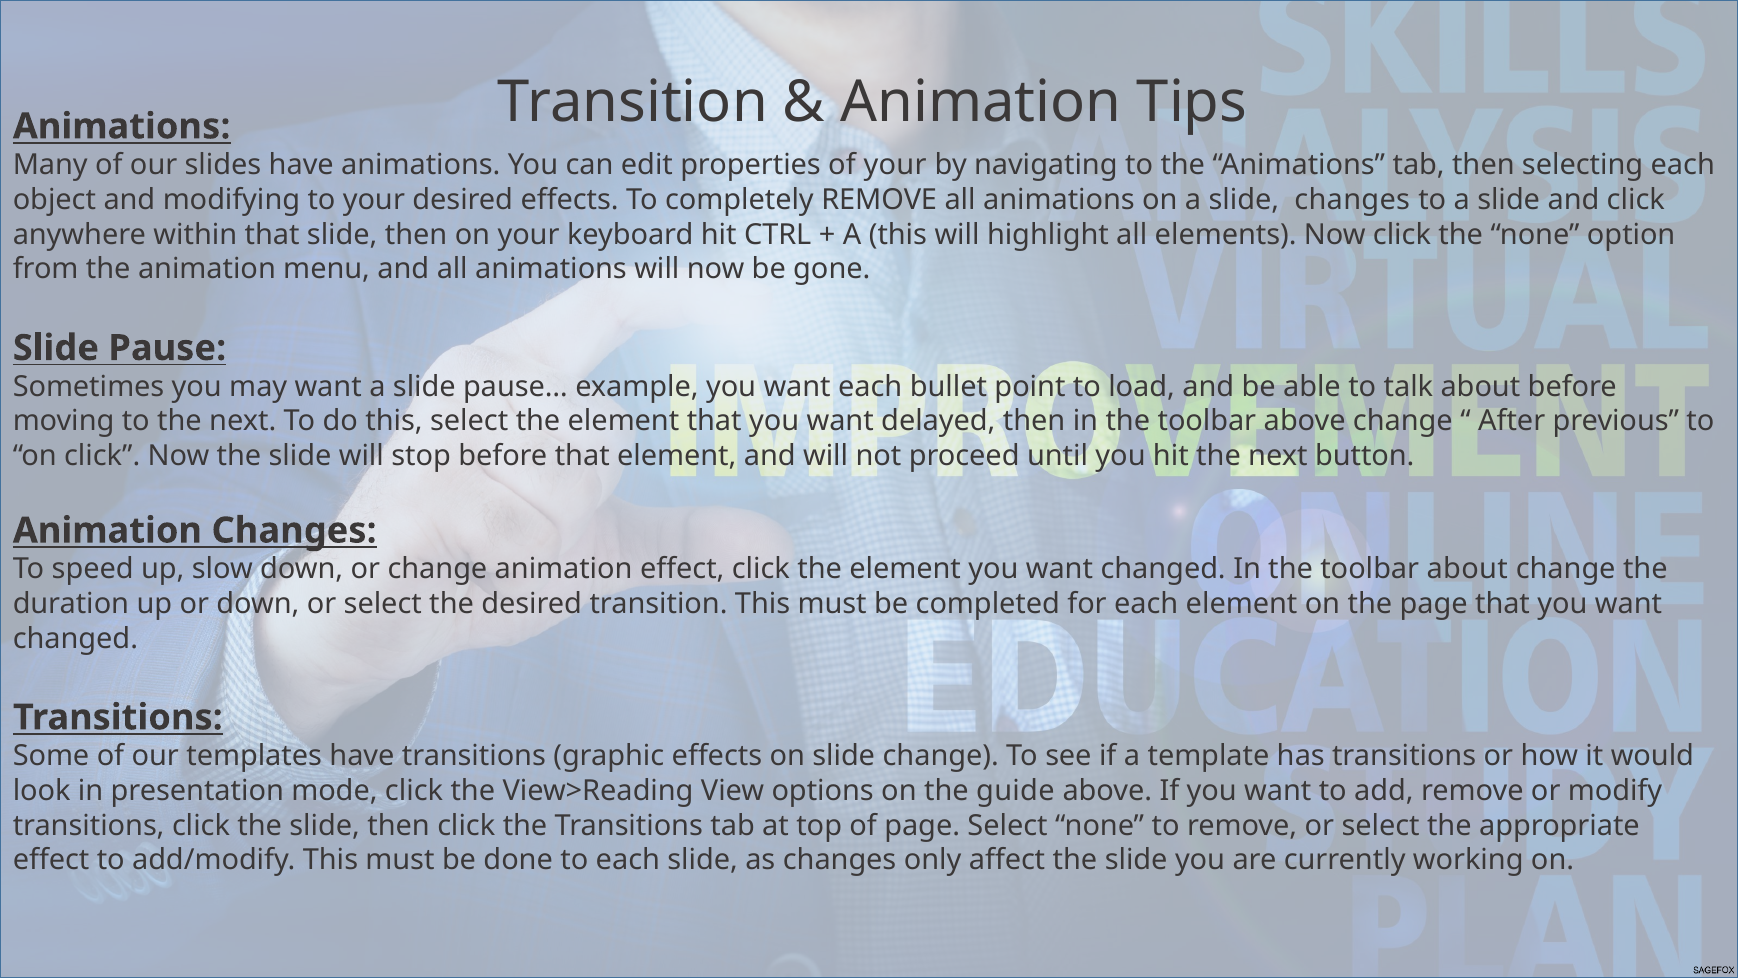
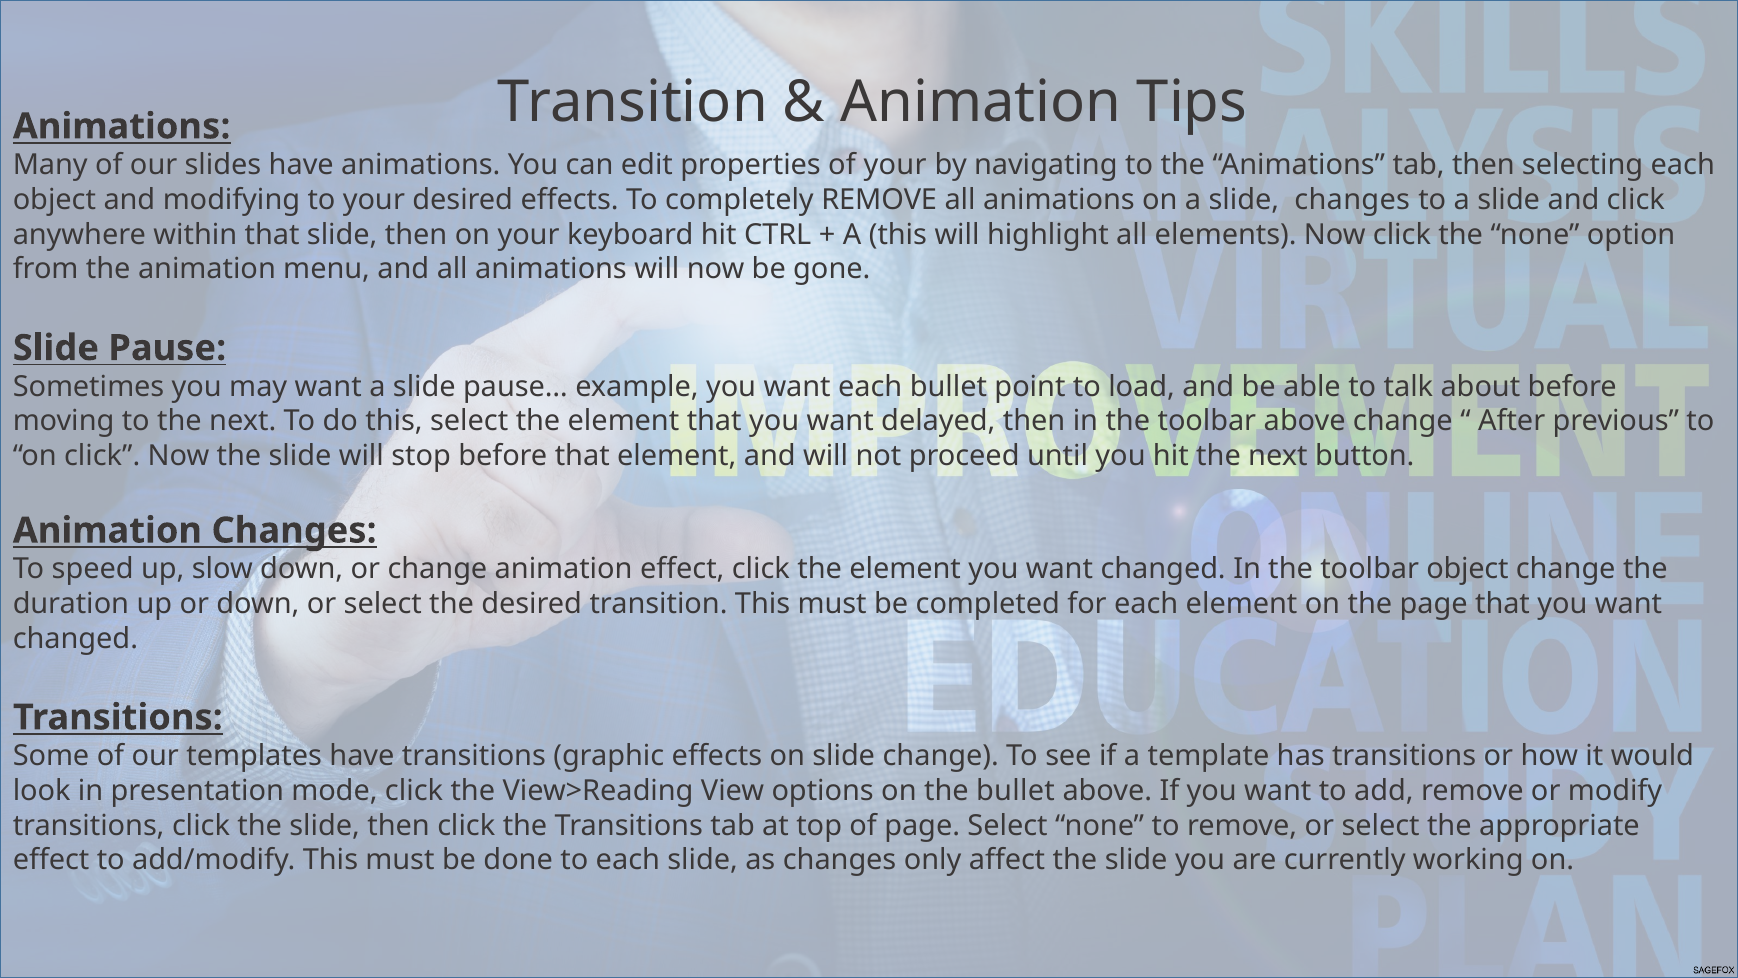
toolbar about: about -> object
the guide: guide -> bullet
